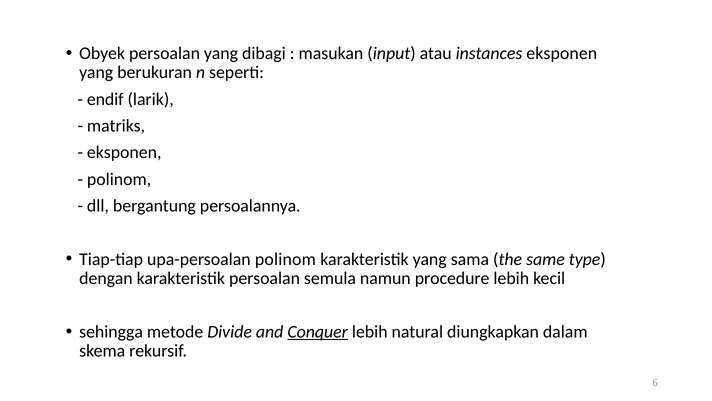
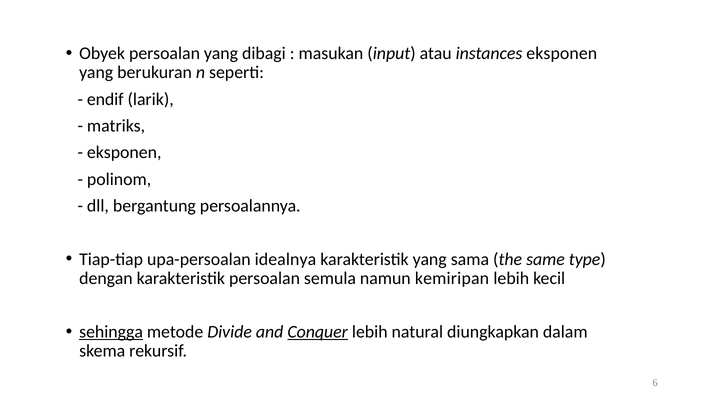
upa-persoalan polinom: polinom -> idealnya
procedure: procedure -> kemiripan
sehingga underline: none -> present
